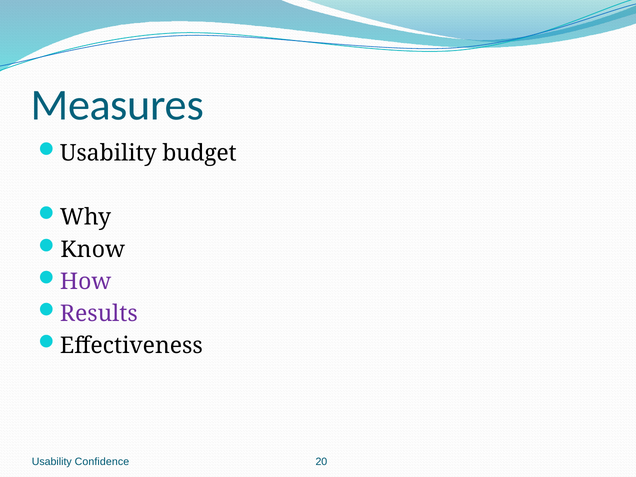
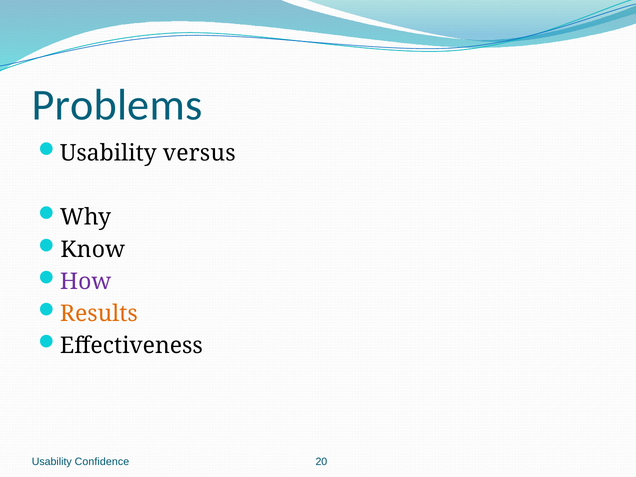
Measures: Measures -> Problems
budget: budget -> versus
Results colour: purple -> orange
